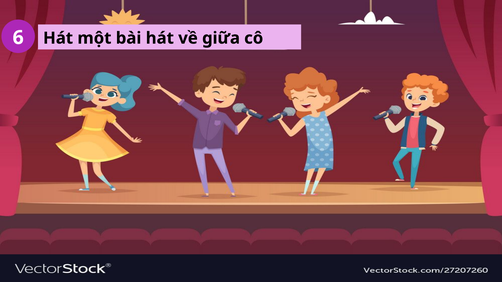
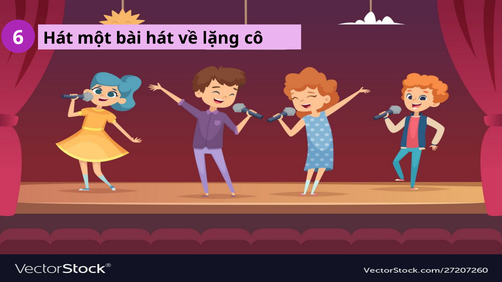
giữa: giữa -> lặng
